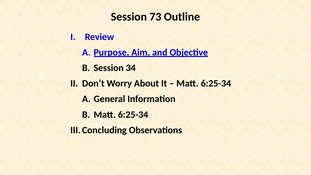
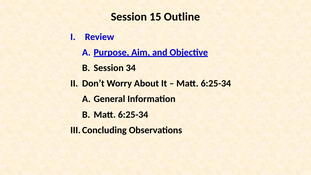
73: 73 -> 15
